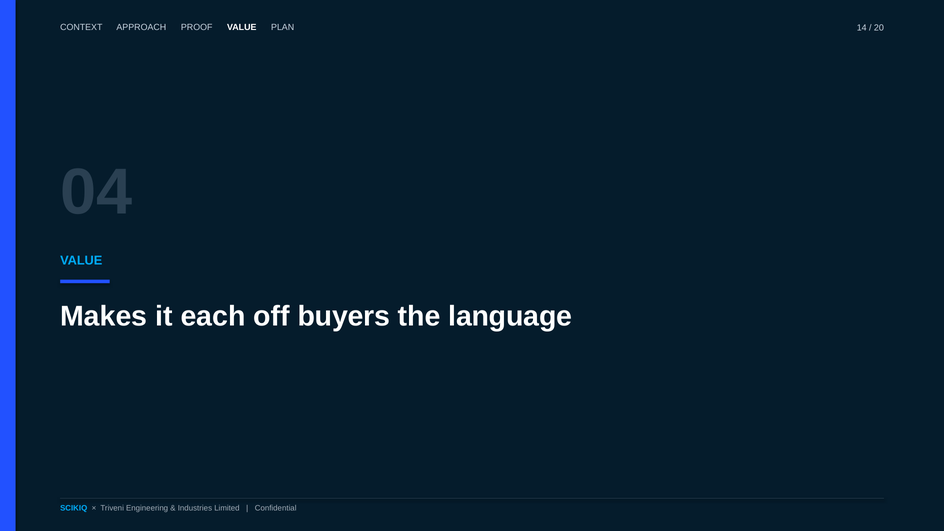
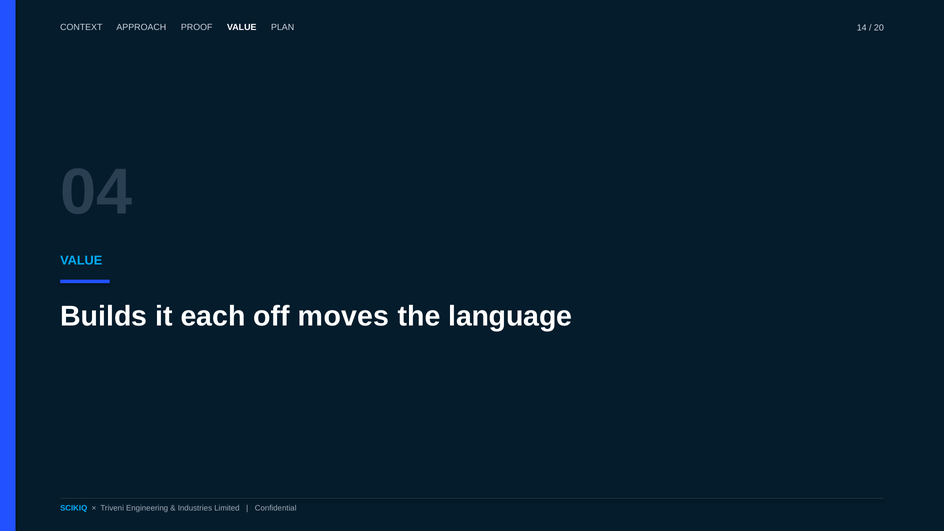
Makes: Makes -> Builds
buyers: buyers -> moves
